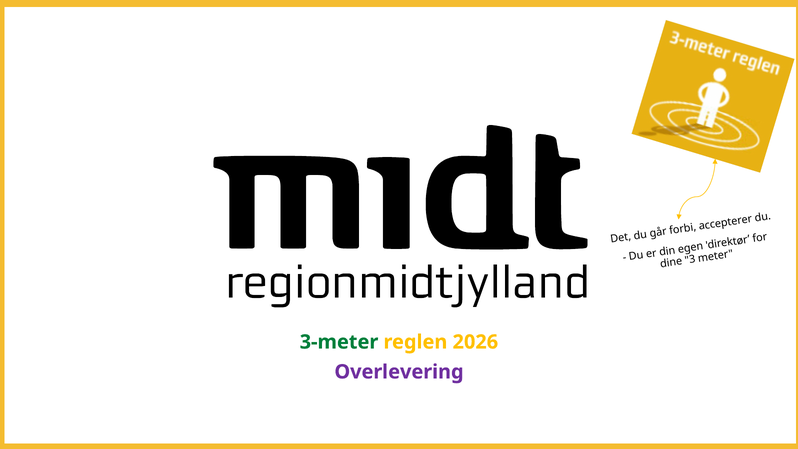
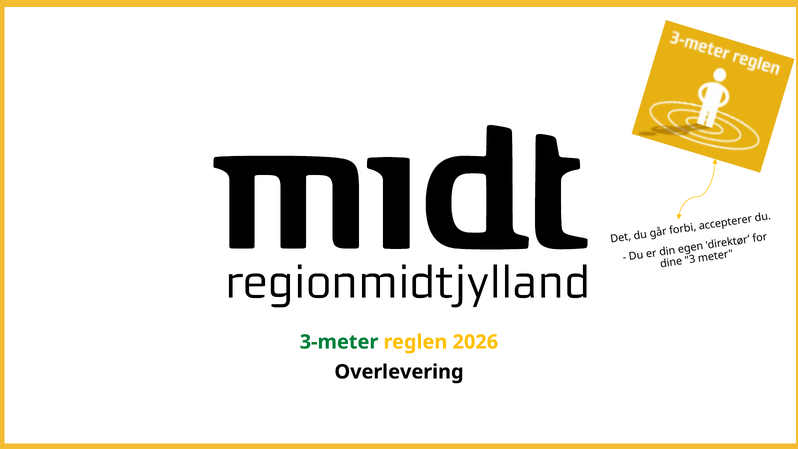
Overlevering colour: purple -> black
